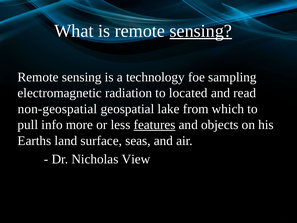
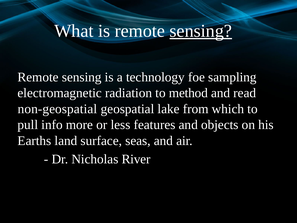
located: located -> method
features underline: present -> none
View: View -> River
